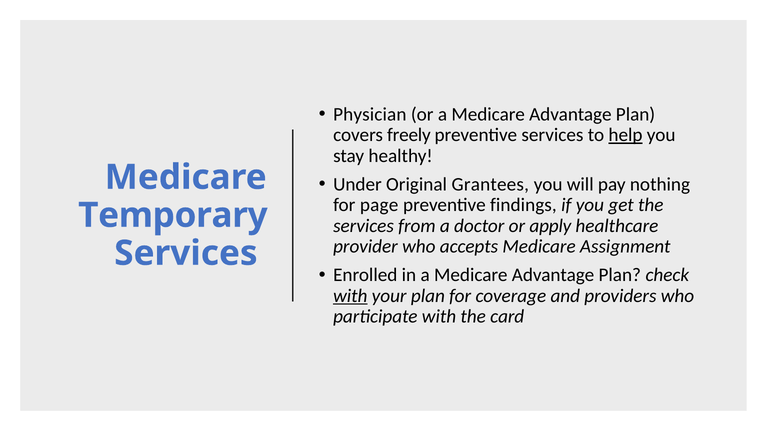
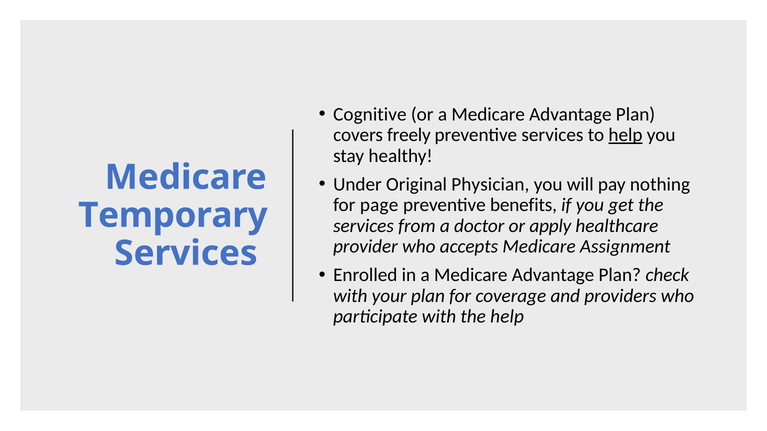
Physician: Physician -> Cognitive
Grantees: Grantees -> Physician
findings: findings -> benefits
with at (350, 296) underline: present -> none
the card: card -> help
